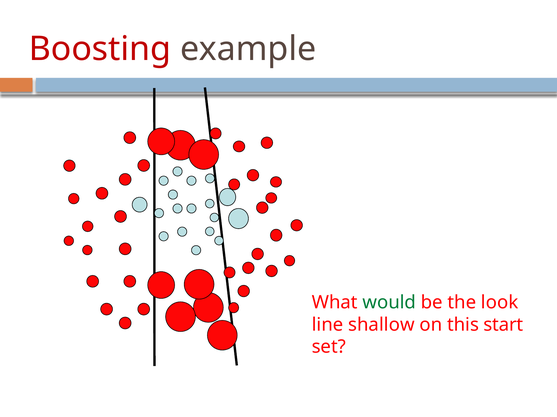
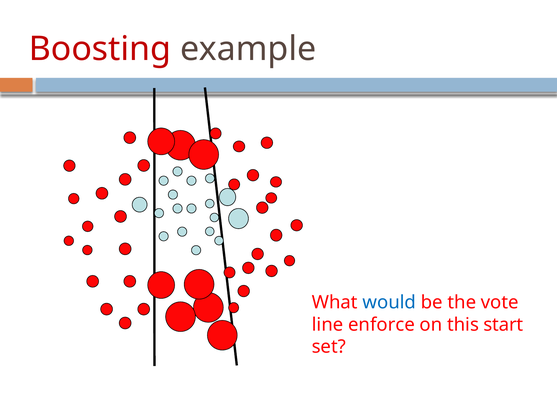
would colour: green -> blue
look: look -> vote
shallow: shallow -> enforce
